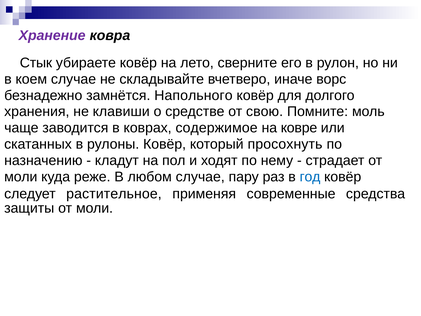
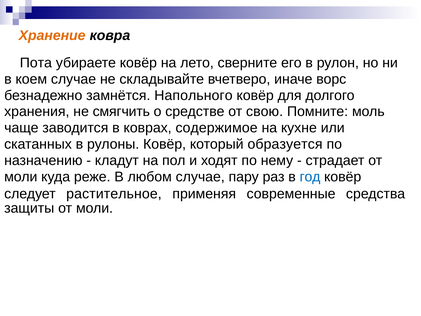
Хранение colour: purple -> orange
Стык: Стык -> Пота
клавиши: клавиши -> смягчить
ковре: ковре -> кухне
просохнуть: просохнуть -> образуется
